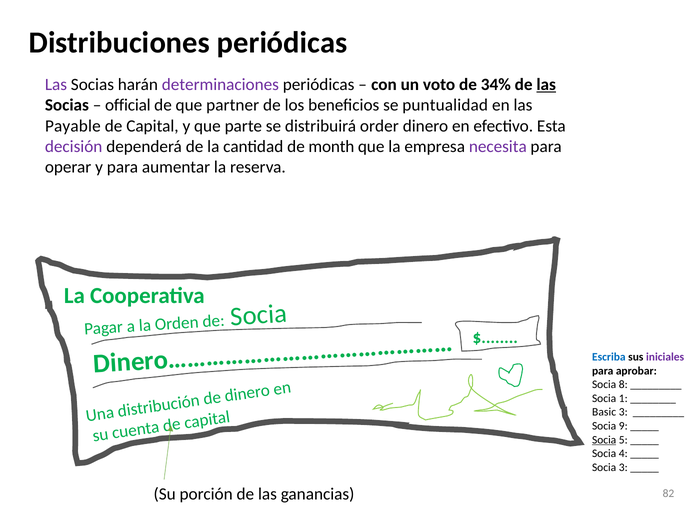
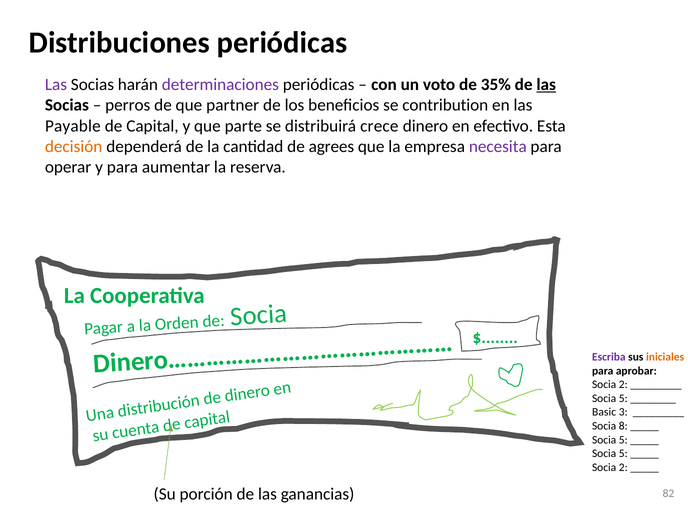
34%: 34% -> 35%
official: official -> perros
puntualidad: puntualidad -> contribution
order: order -> crece
decisión colour: purple -> orange
month: month -> agrees
Escriba colour: blue -> purple
iniciales colour: purple -> orange
8 at (623, 385): 8 -> 2
1 at (623, 398): 1 -> 5
9: 9 -> 8
Socia at (604, 440) underline: present -> none
4 at (623, 453): 4 -> 5
3 at (623, 467): 3 -> 2
